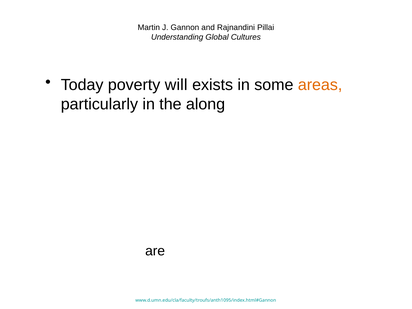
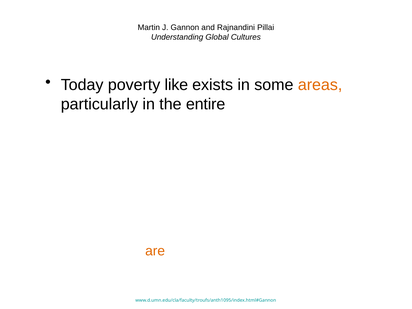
will: will -> like
along: along -> entire
are colour: black -> orange
